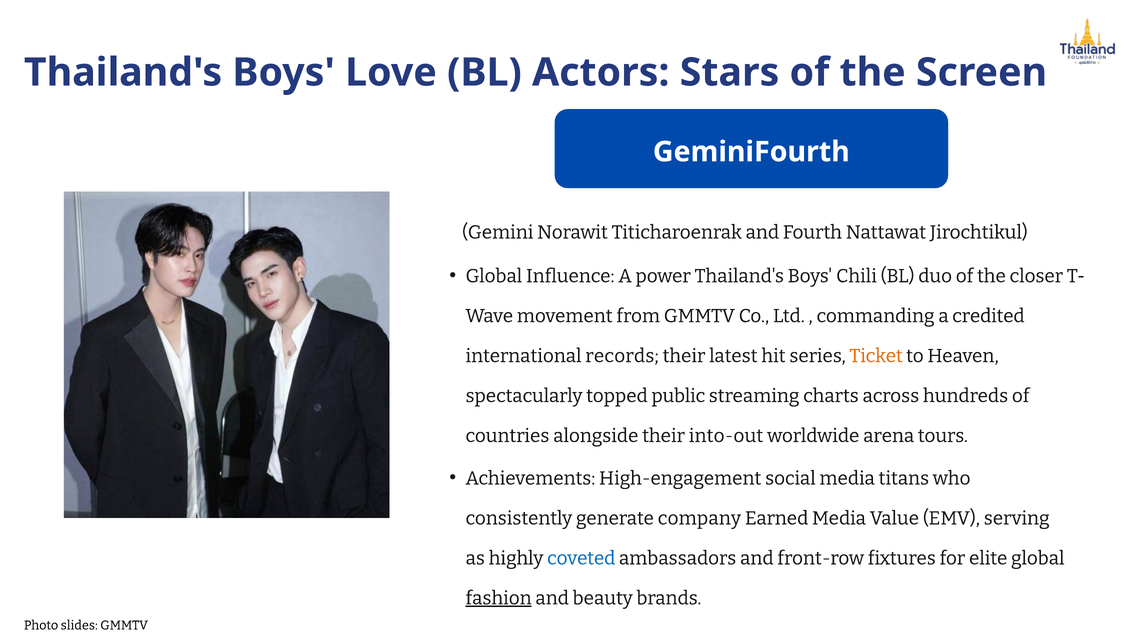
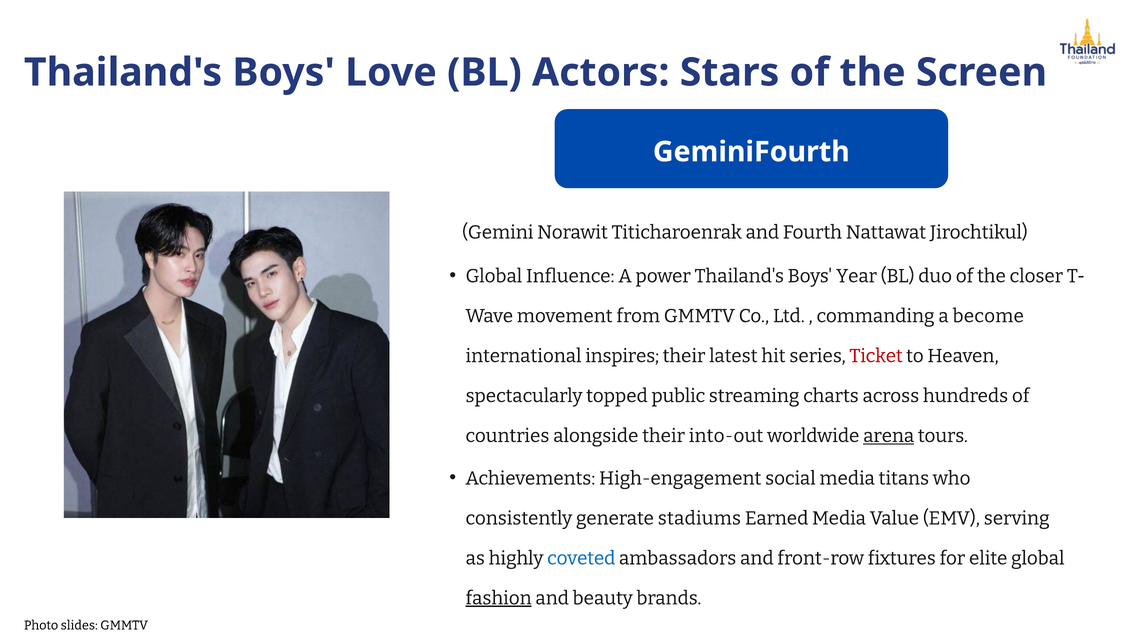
Chili: Chili -> Year
credited: credited -> become
records: records -> inspires
Ticket colour: orange -> red
arena underline: none -> present
company: company -> stadiums
